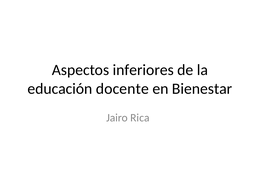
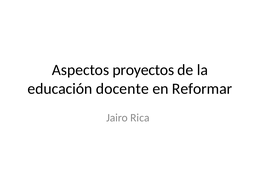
inferiores: inferiores -> proyectos
Bienestar: Bienestar -> Reformar
